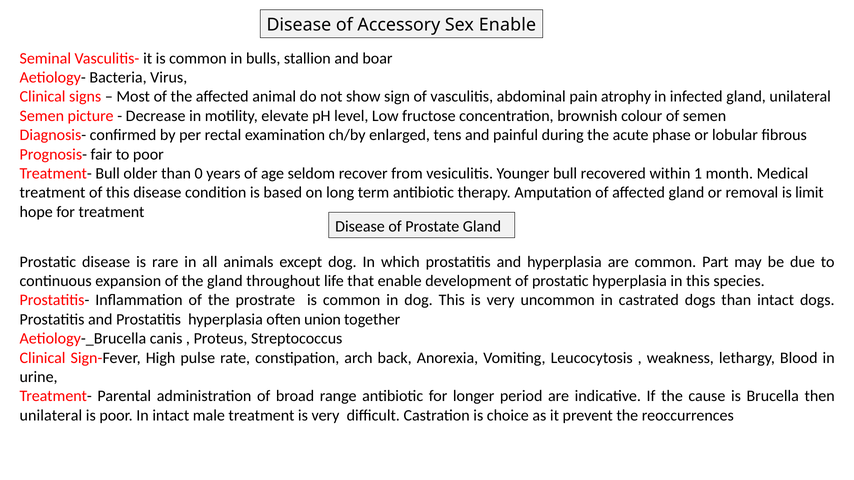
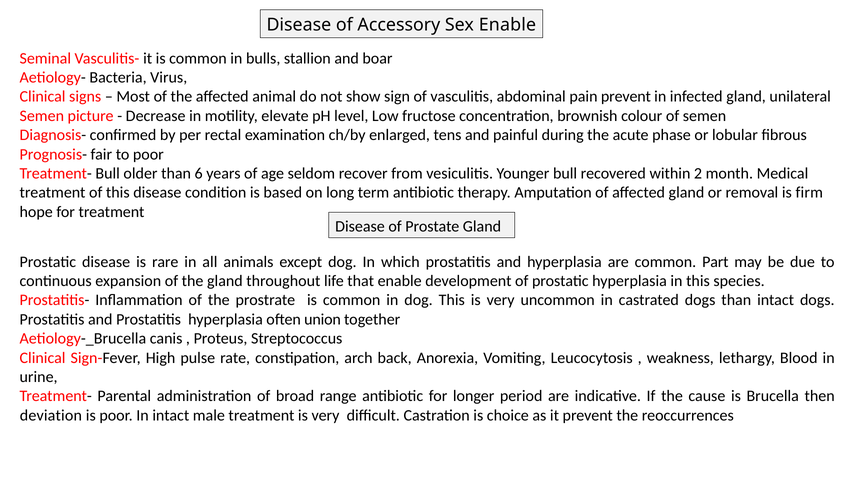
pain atrophy: atrophy -> prevent
0: 0 -> 6
1: 1 -> 2
limit: limit -> firm
unilateral at (51, 416): unilateral -> deviation
